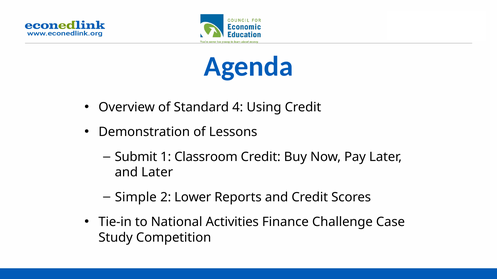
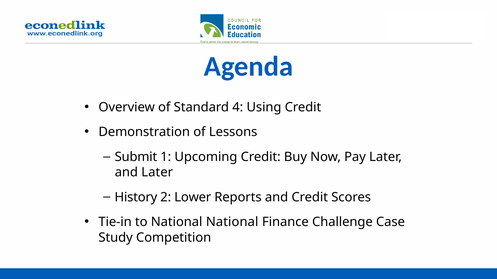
Classroom: Classroom -> Upcoming
Simple: Simple -> History
National Activities: Activities -> National
